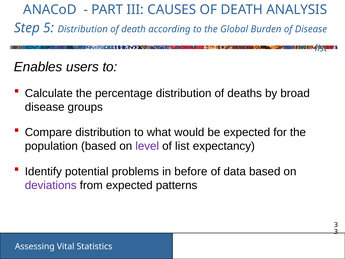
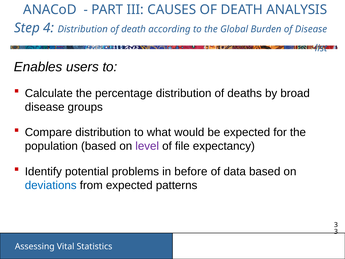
5: 5 -> 4
of list: list -> file
deviations colour: purple -> blue
